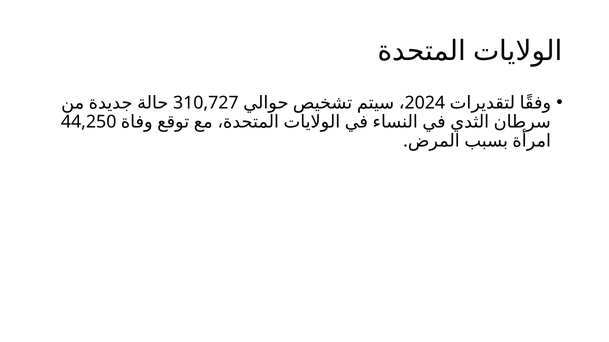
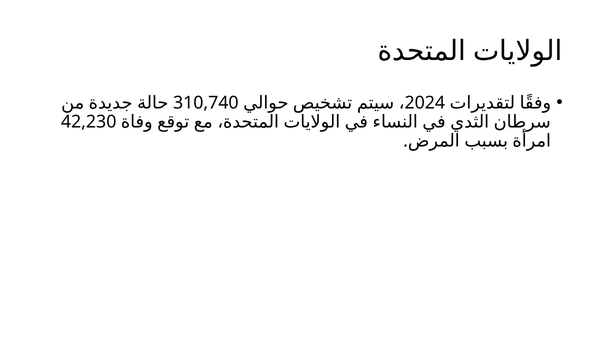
310,727: 310,727 -> 310,740
44,250: 44,250 -> 42,230
